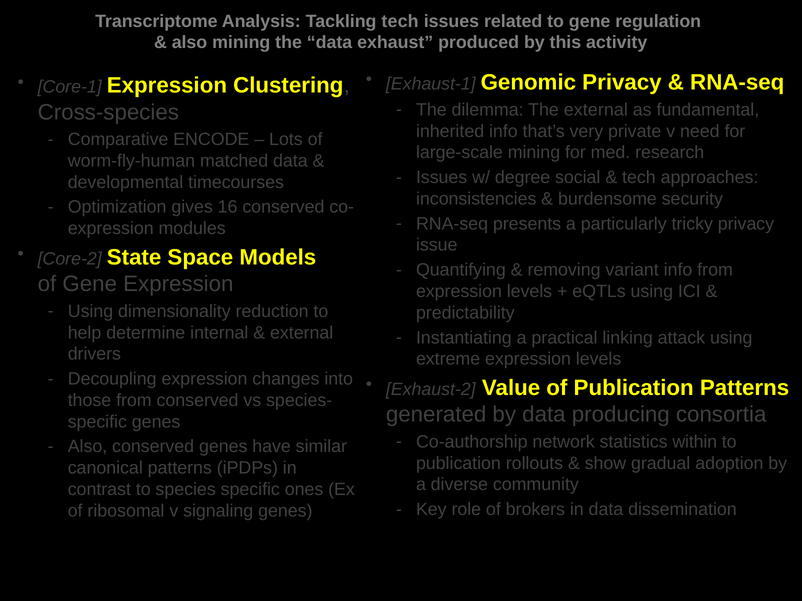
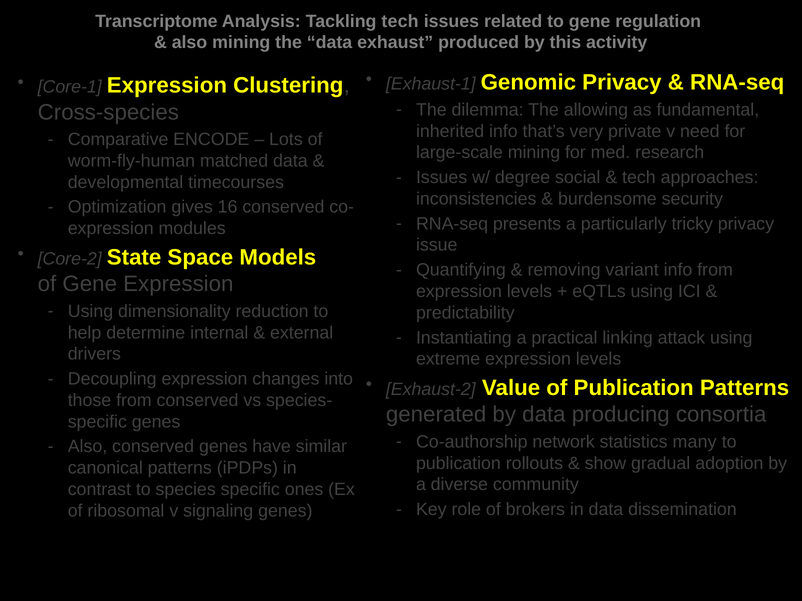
The external: external -> allowing
within: within -> many
